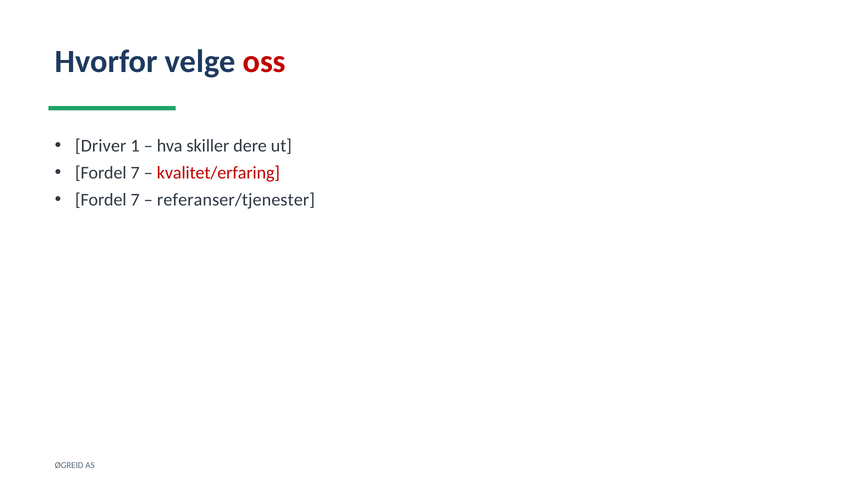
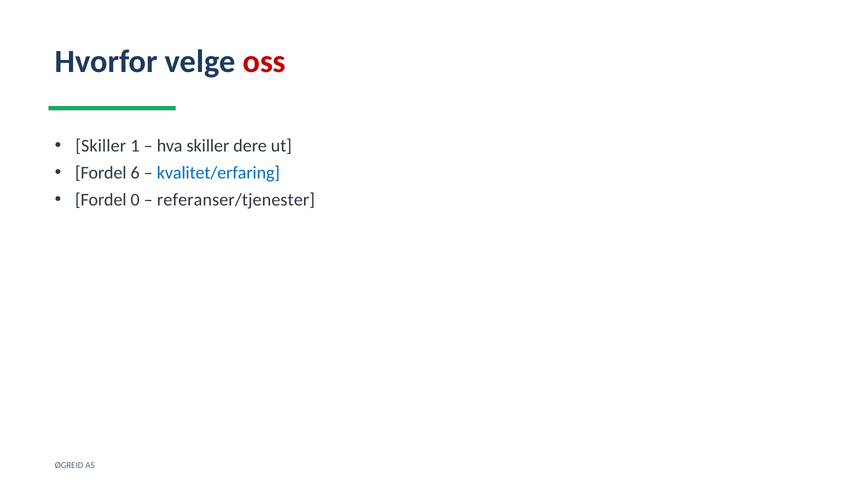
Driver at (101, 146): Driver -> Skiller
7 at (135, 173): 7 -> 6
kvalitet/erfaring colour: red -> blue
7 at (135, 200): 7 -> 0
